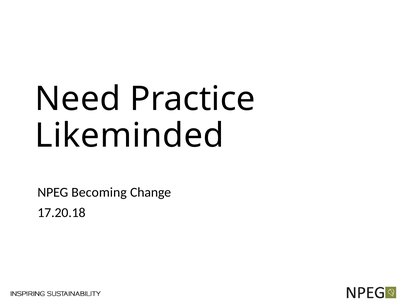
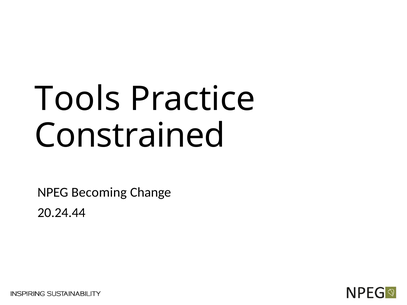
Need: Need -> Tools
Likeminded: Likeminded -> Constrained
17.20.18: 17.20.18 -> 20.24.44
